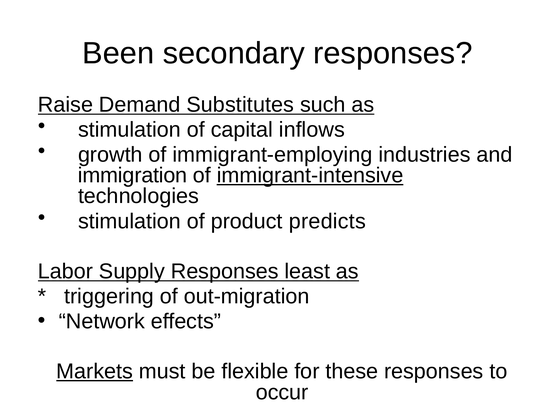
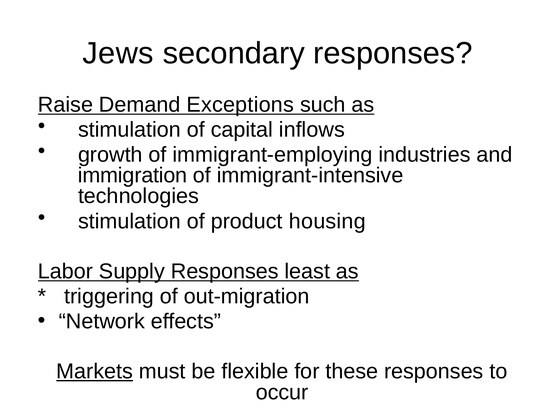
Been: Been -> Jews
Substitutes: Substitutes -> Exceptions
immigrant-intensive underline: present -> none
predicts: predicts -> housing
